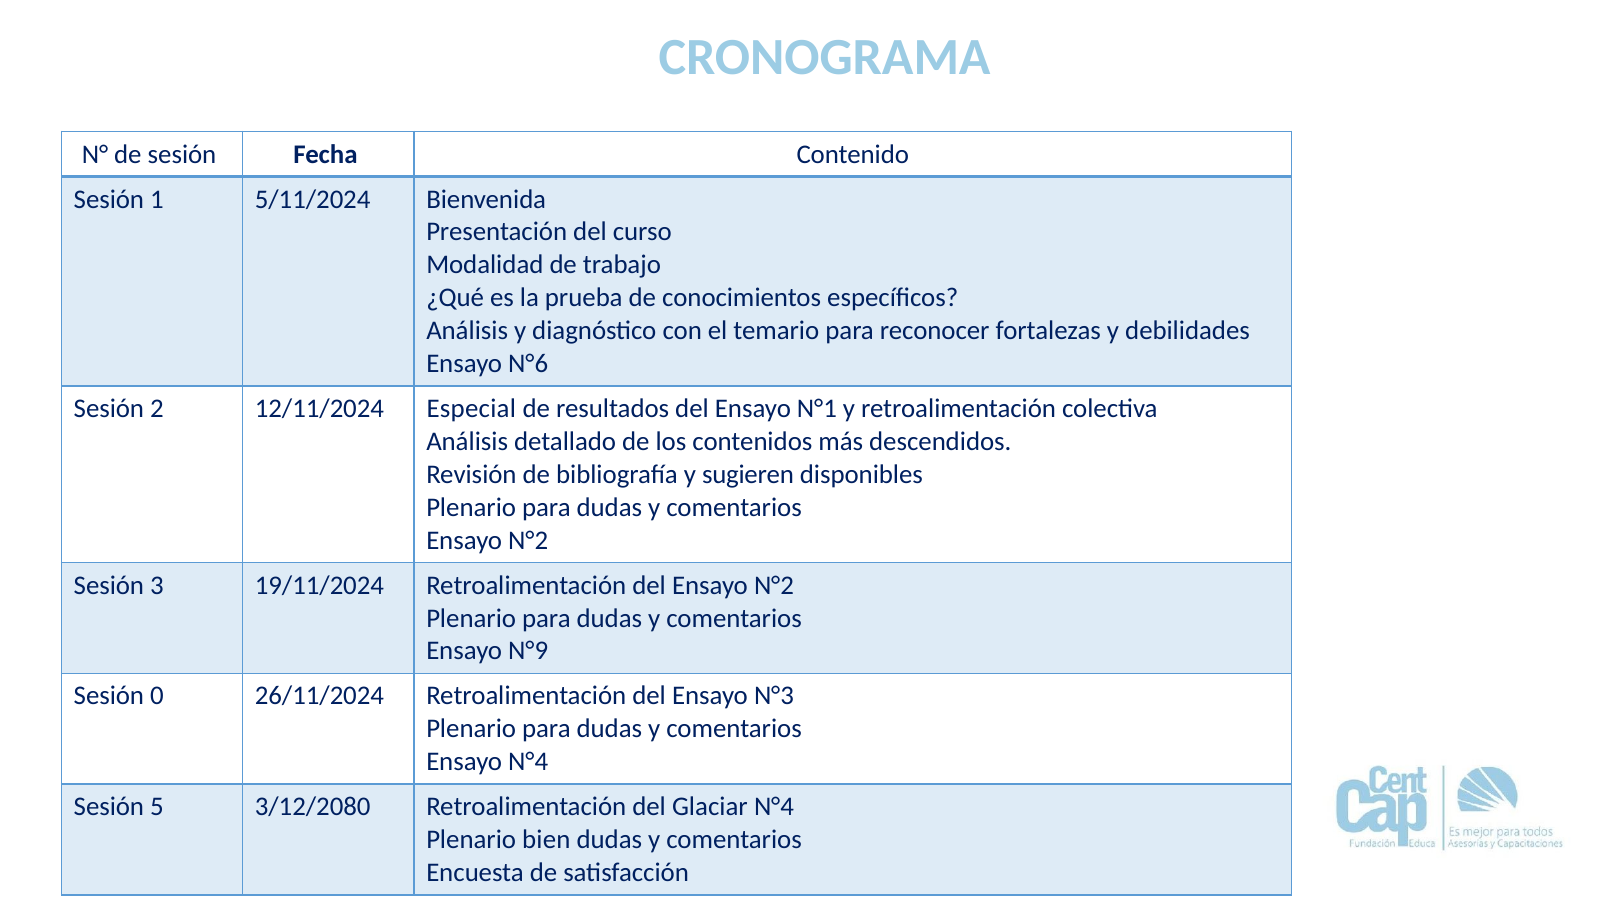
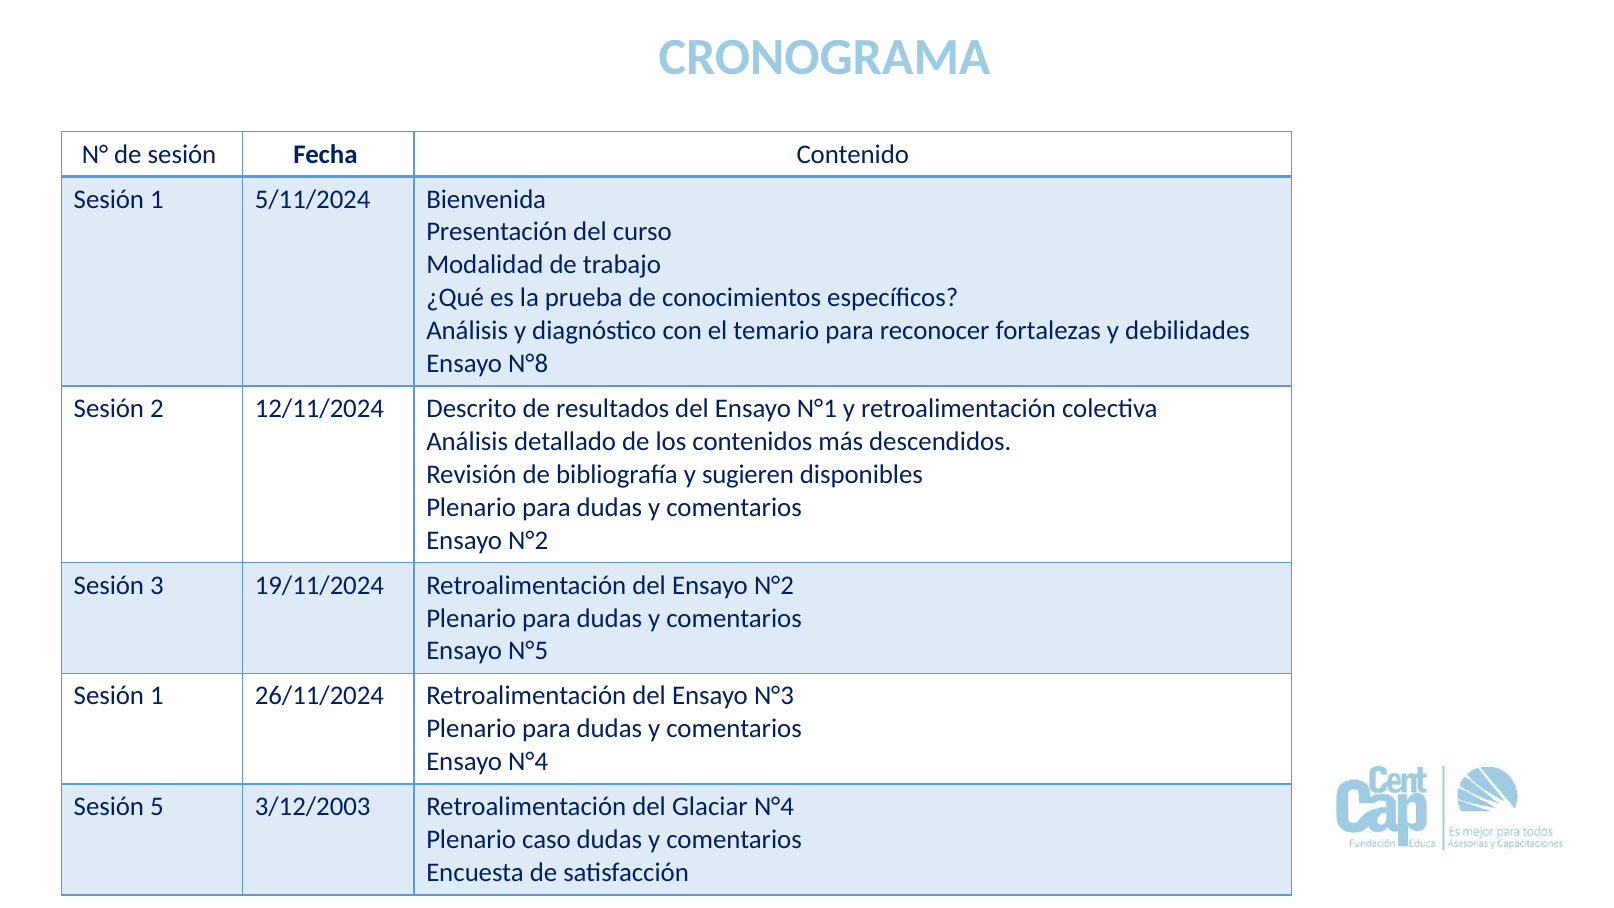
N°6: N°6 -> N°8
Especial: Especial -> Descrito
N°9: N°9 -> N°5
0 at (157, 696): 0 -> 1
3/12/2080: 3/12/2080 -> 3/12/2003
bien: bien -> caso
